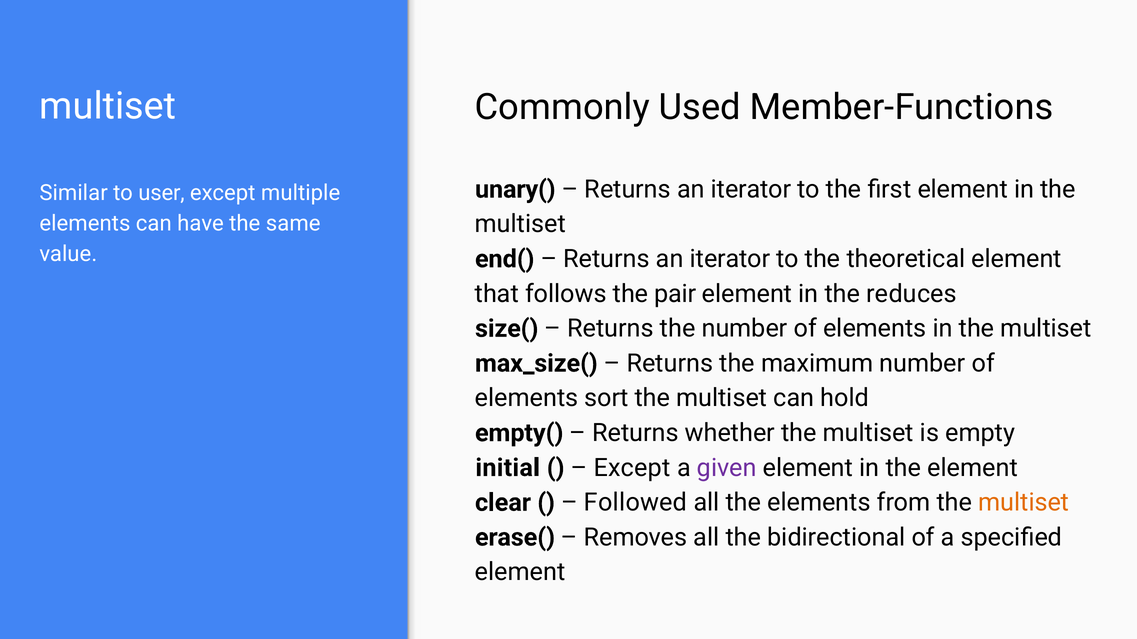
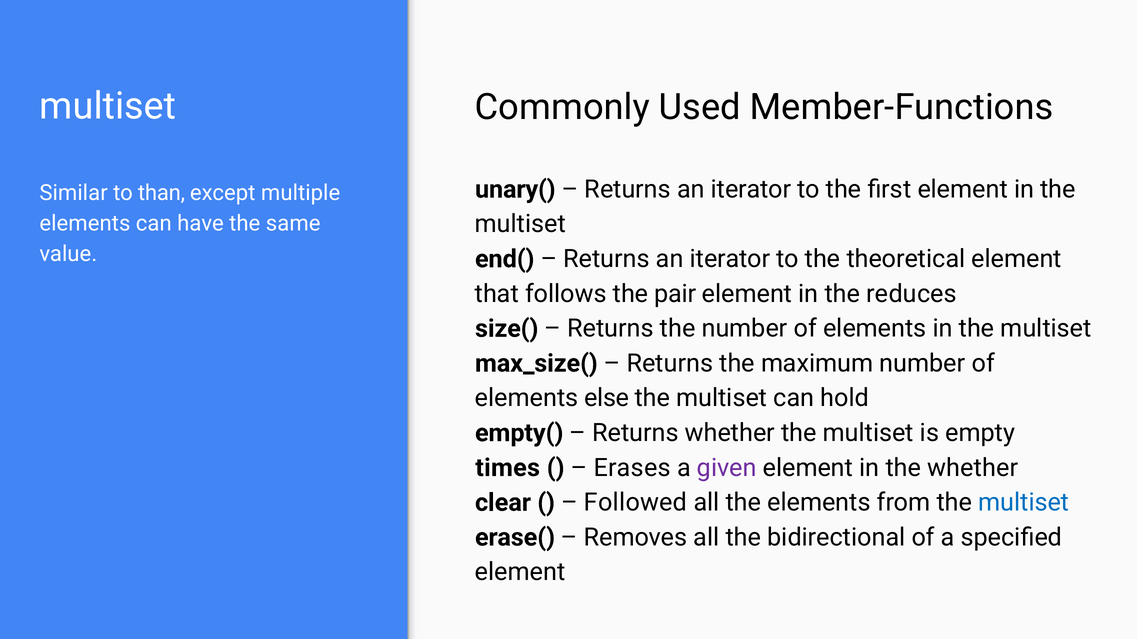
user: user -> than
sort: sort -> else
initial: initial -> times
Except at (632, 468): Except -> Erases
the element: element -> whether
multiset at (1024, 503) colour: orange -> blue
